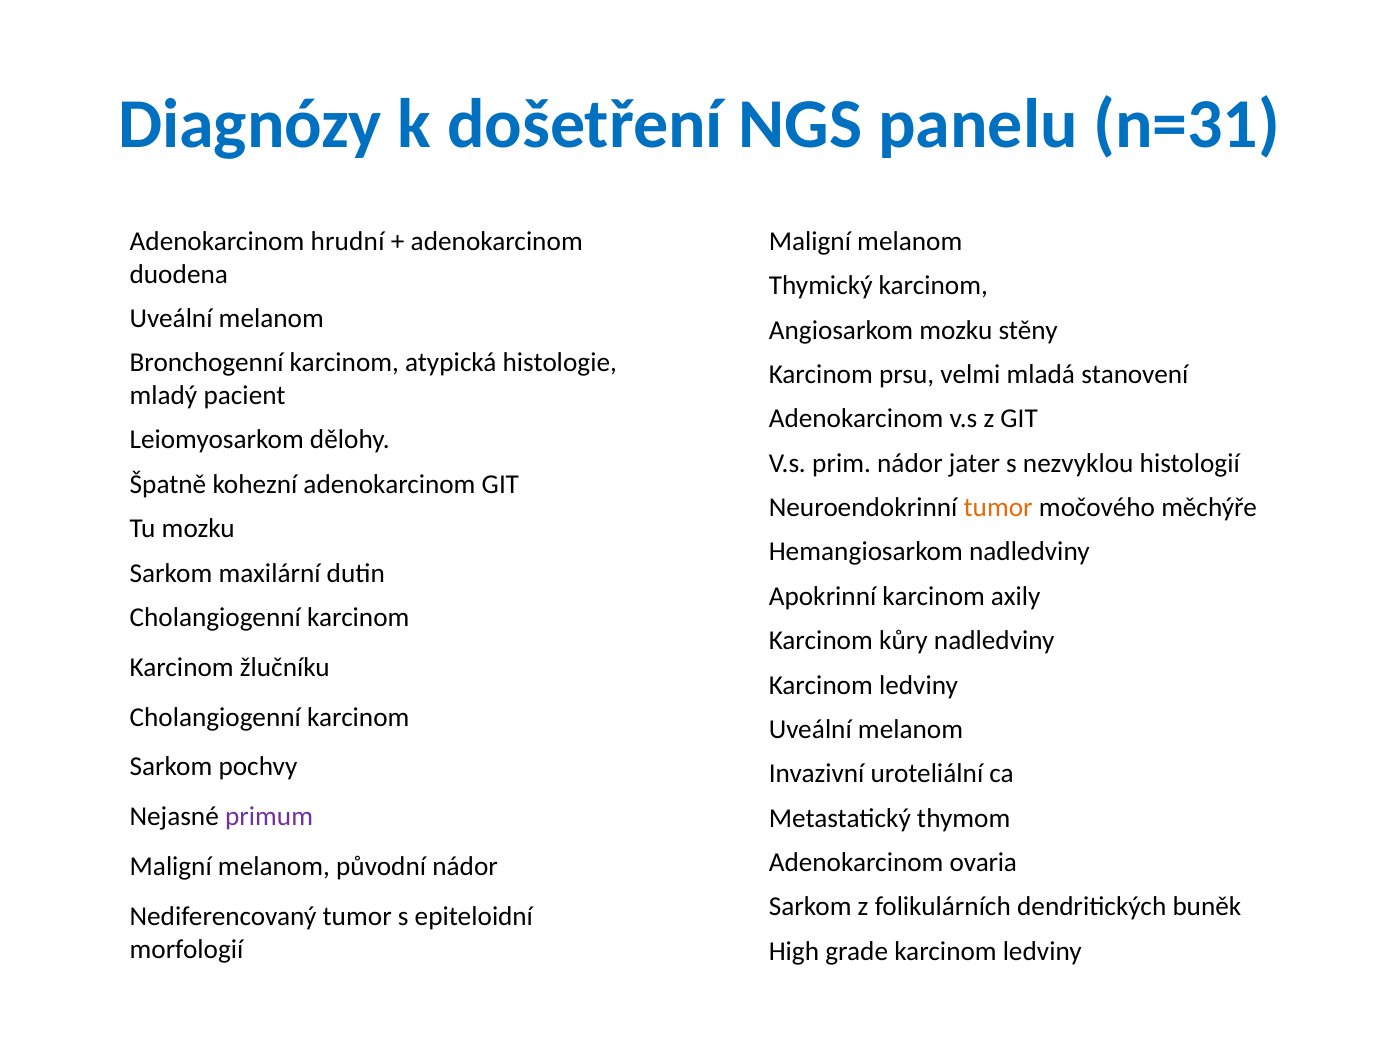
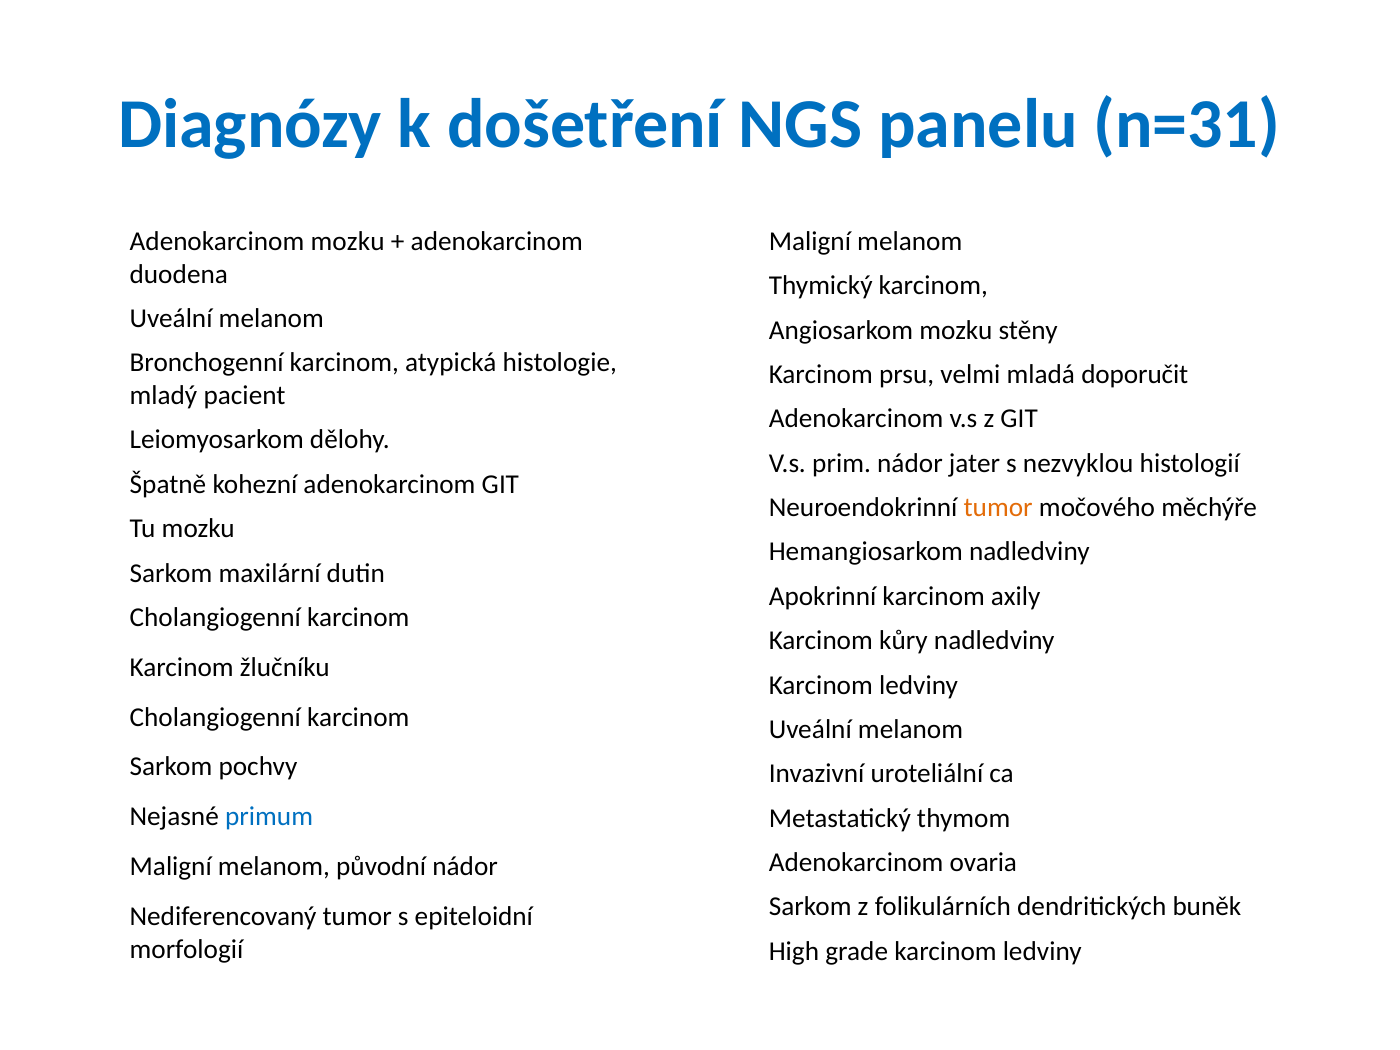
Adenokarcinom hrudní: hrudní -> mozku
stanovení: stanovení -> doporučit
primum colour: purple -> blue
